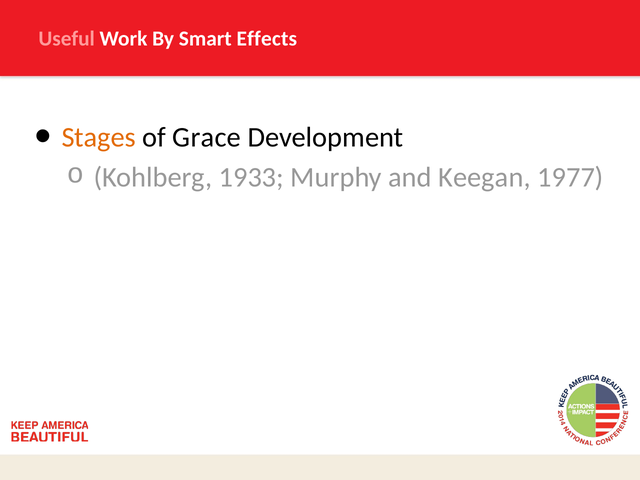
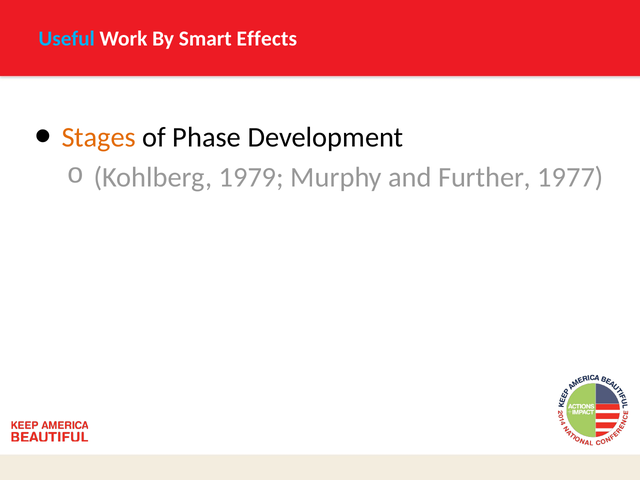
Useful colour: pink -> light blue
Grace: Grace -> Phase
1933: 1933 -> 1979
Keegan: Keegan -> Further
